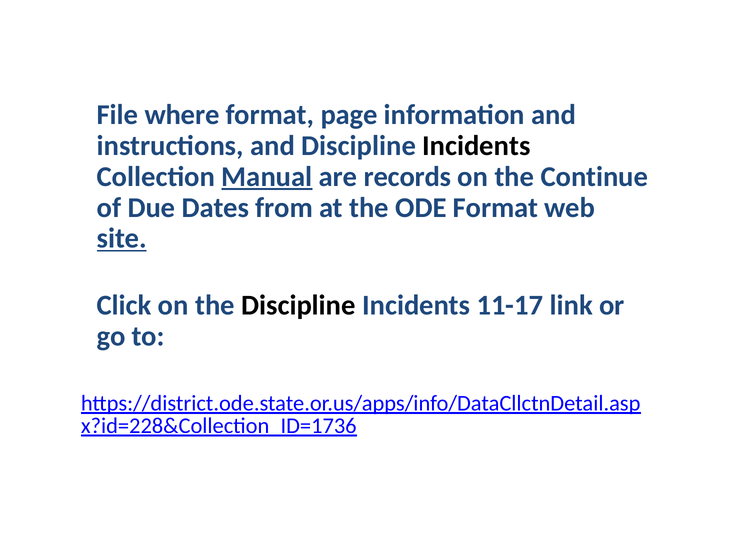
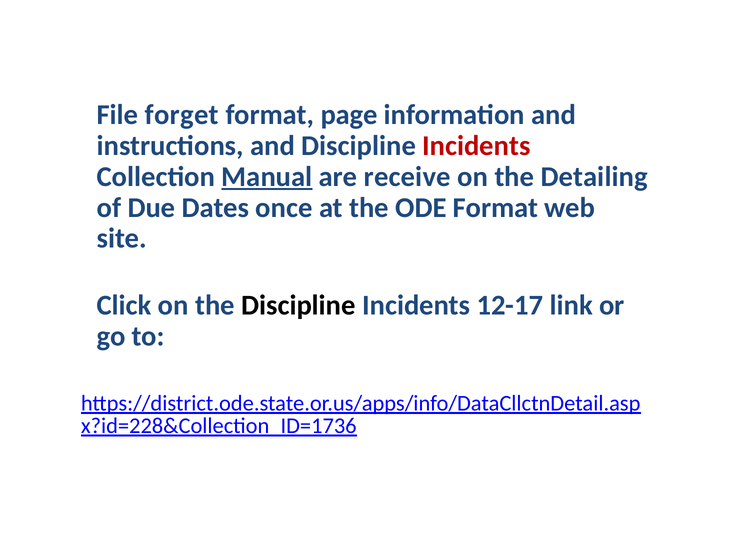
where: where -> forget
Incidents at (476, 146) colour: black -> red
records: records -> receive
Continue: Continue -> Detailing
from: from -> once
site underline: present -> none
11-17: 11-17 -> 12-17
